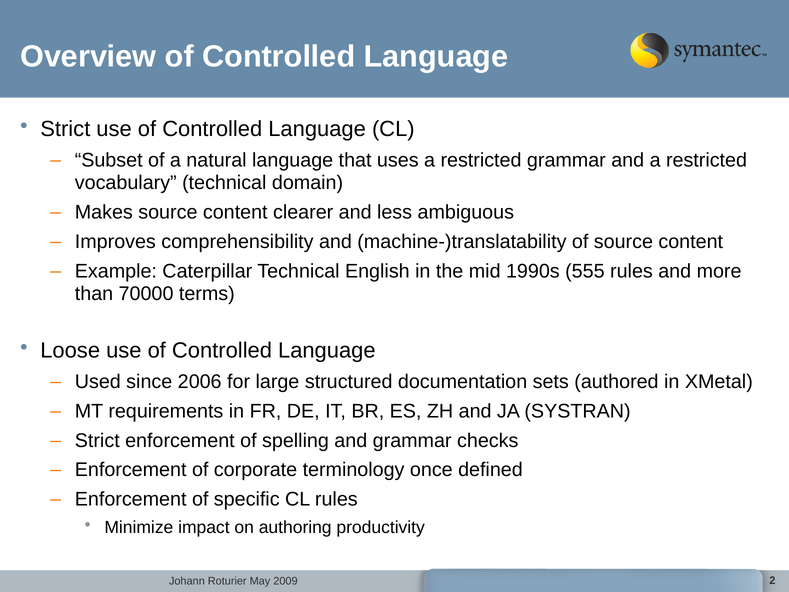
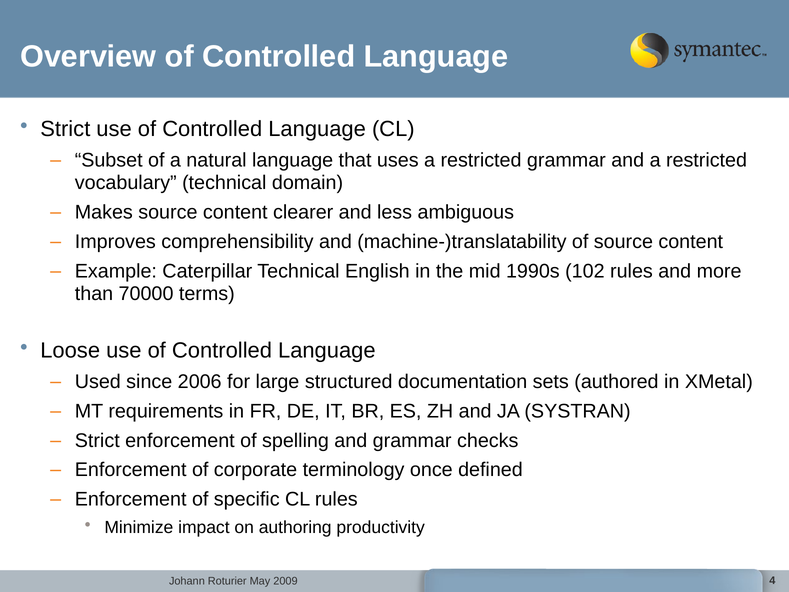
555: 555 -> 102
2: 2 -> 4
